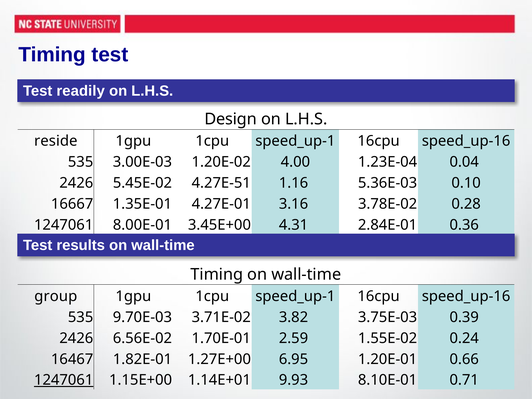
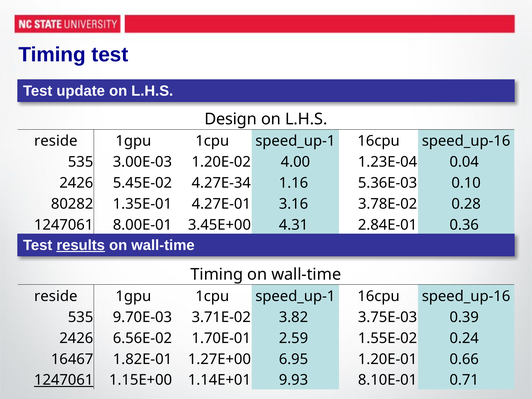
readily: readily -> update
4.27E-51: 4.27E-51 -> 4.27E-34
16667: 16667 -> 80282
results underline: none -> present
group at (56, 296): group -> reside
